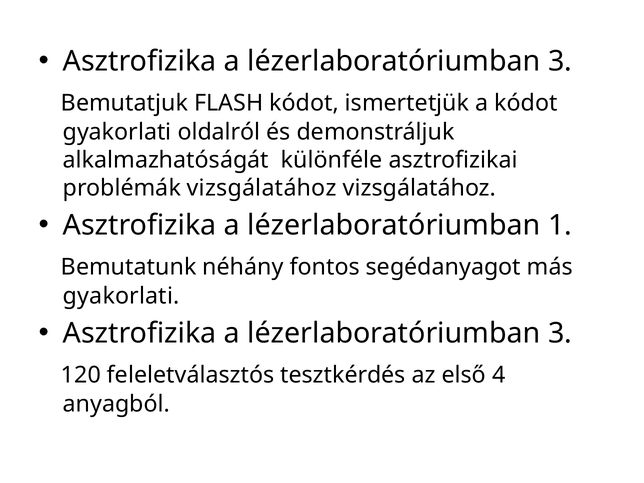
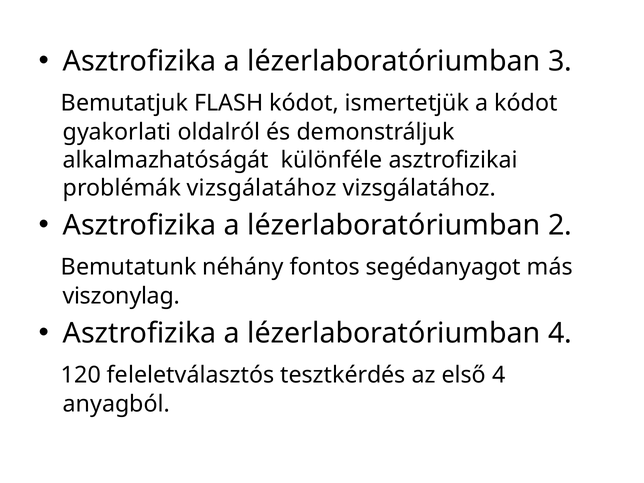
1: 1 -> 2
gyakorlati at (121, 296): gyakorlati -> viszonylag
3 at (560, 333): 3 -> 4
